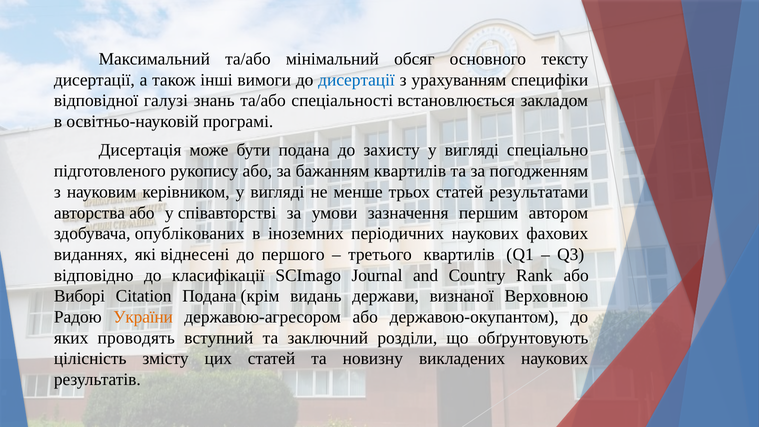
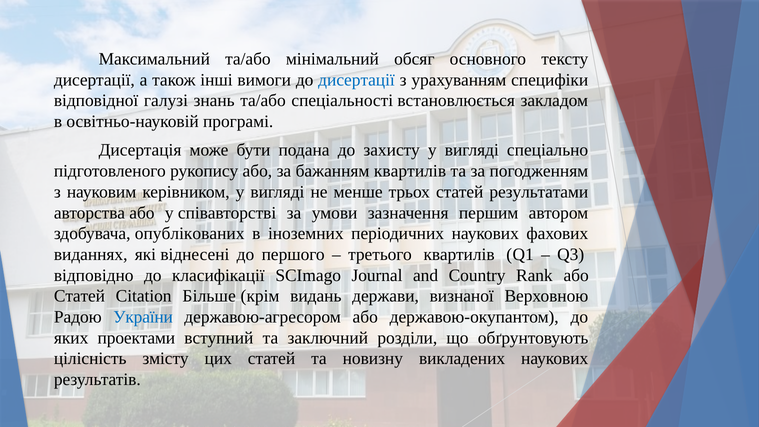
Виборі at (79, 296): Виборі -> Статей
Citation Подана: Подана -> Більше
України colour: orange -> blue
проводять: проводять -> проектами
